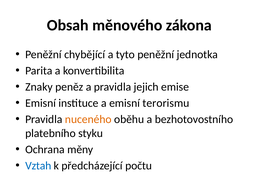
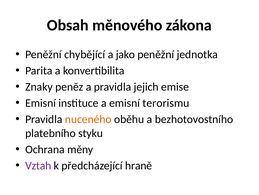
tyto: tyto -> jako
Vztah colour: blue -> purple
počtu: počtu -> hraně
